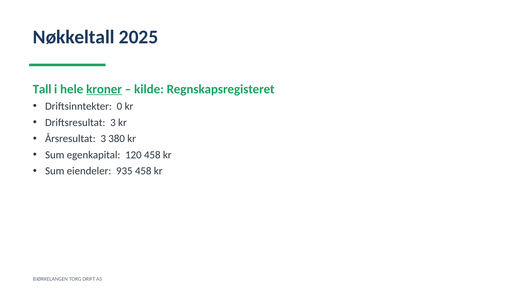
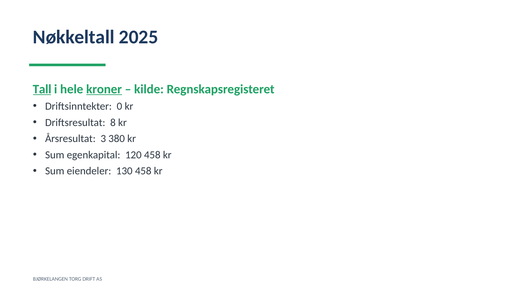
Tall underline: none -> present
Driftsresultat 3: 3 -> 8
935: 935 -> 130
